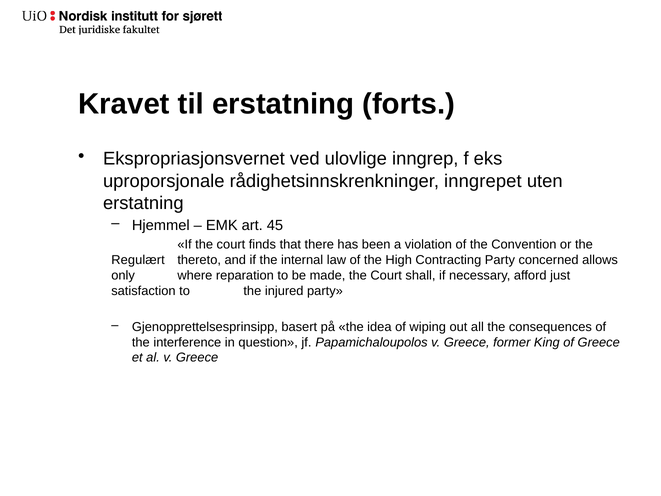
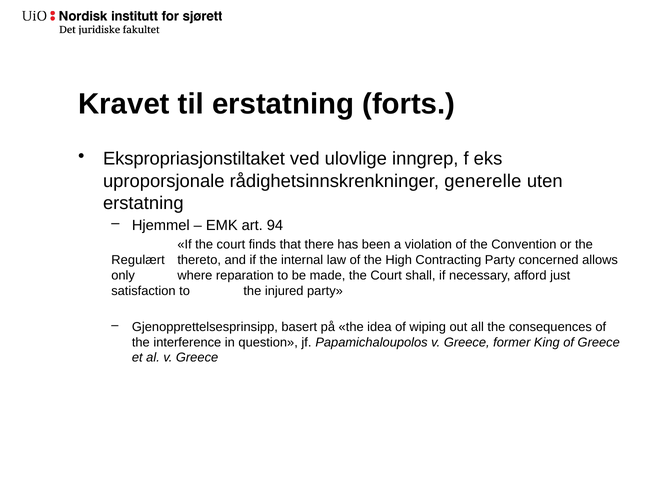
Ekspropriasjonsvernet: Ekspropriasjonsvernet -> Ekspropriasjonstiltaket
inngrepet: inngrepet -> generelle
45: 45 -> 94
